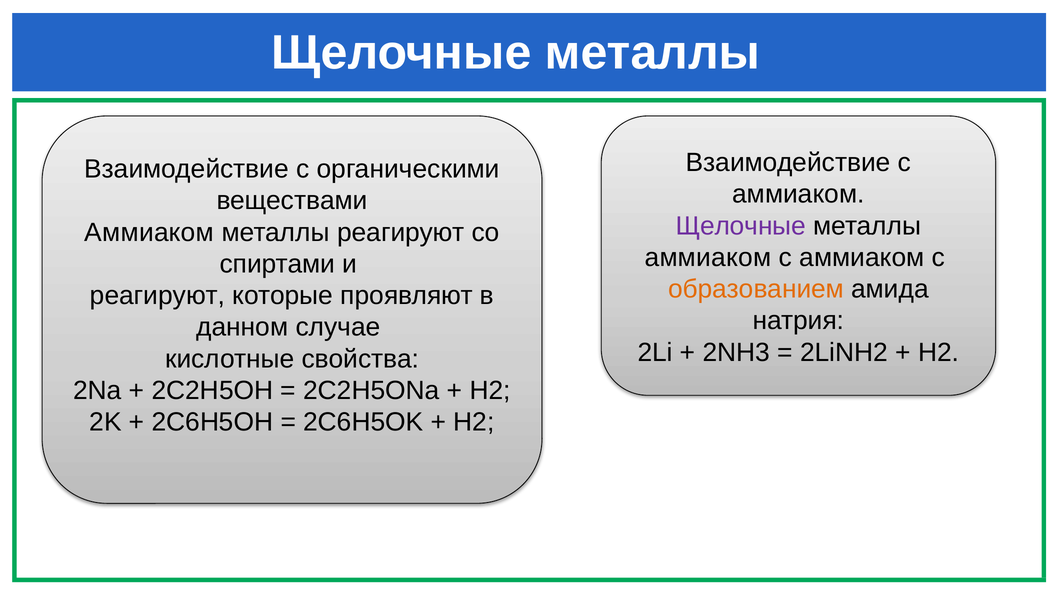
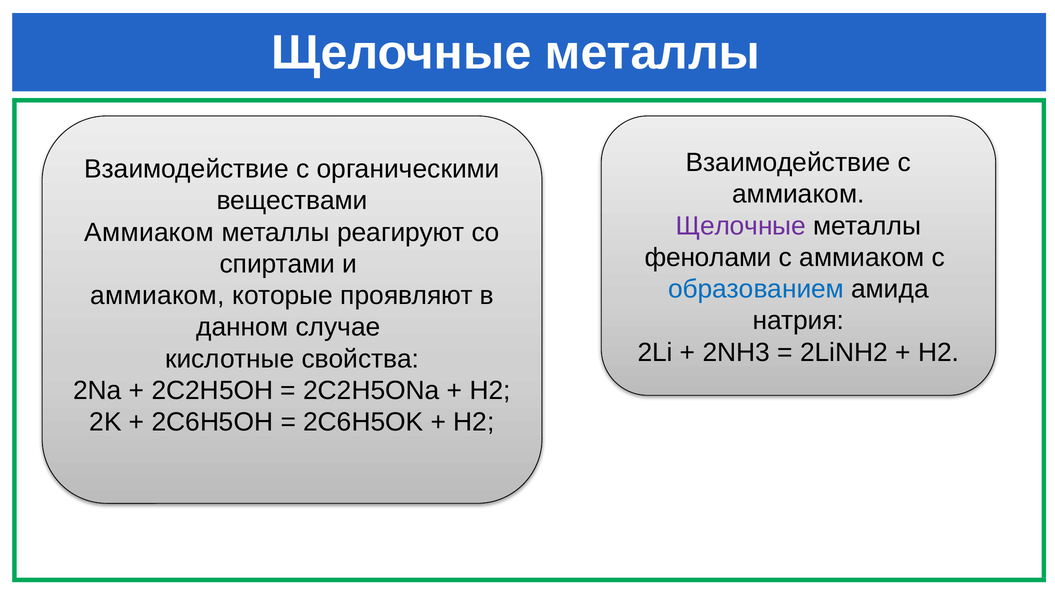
аммиаком at (708, 258): аммиаком -> фенолами
образованием colour: orange -> blue
реагируют at (158, 296): реагируют -> аммиаком
